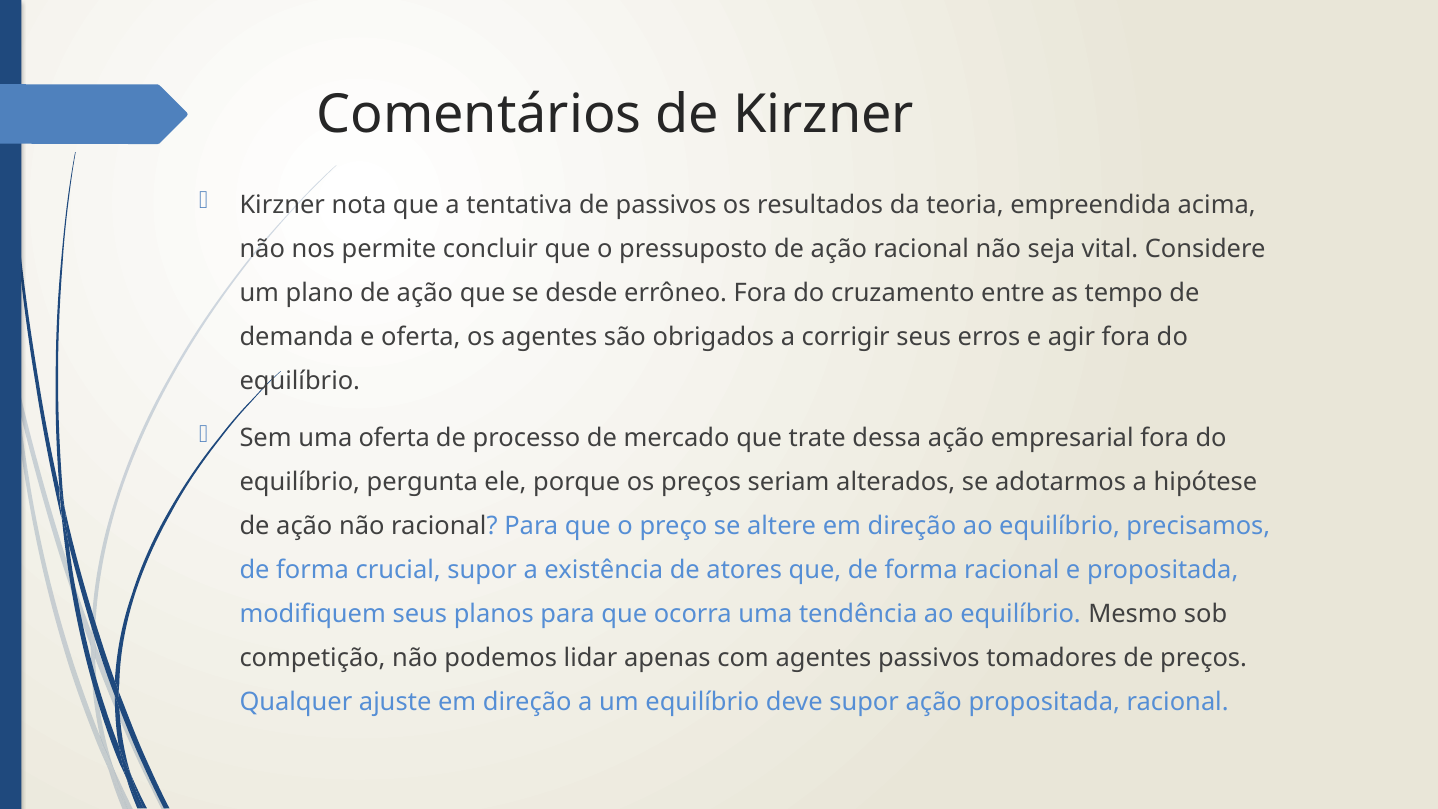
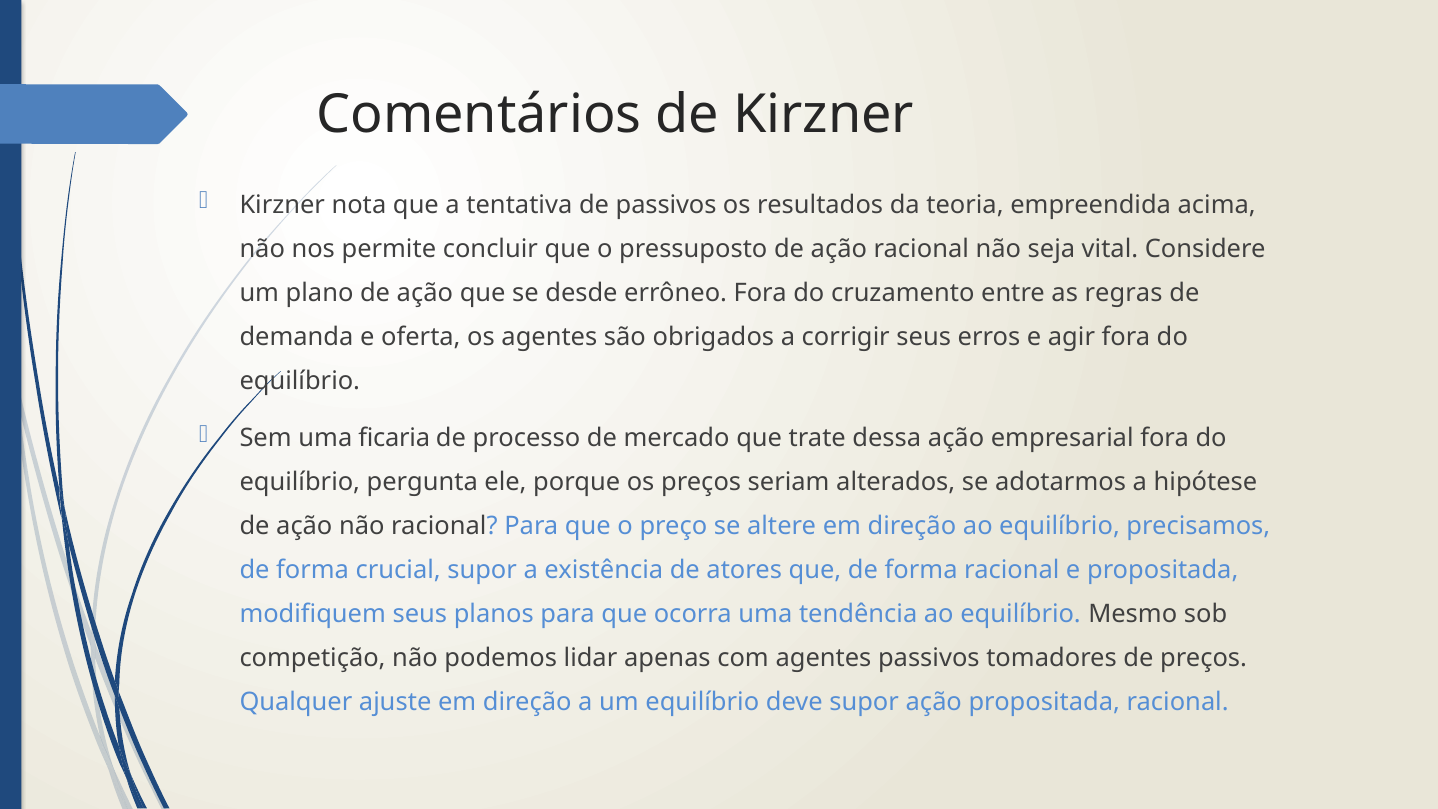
tempo: tempo -> regras
uma oferta: oferta -> ficaria
